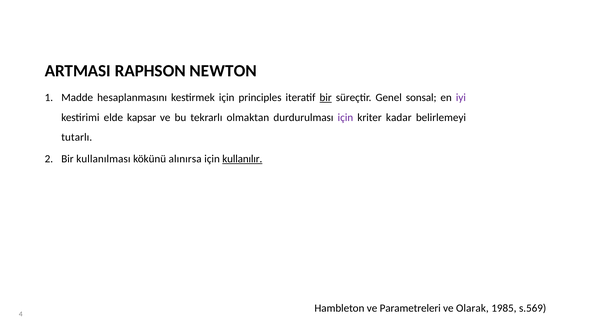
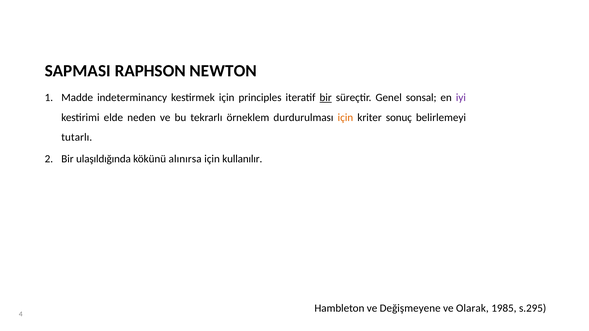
ARTMASI: ARTMASI -> SAPMASI
hesaplanmasını: hesaplanmasını -> indeterminancy
kapsar: kapsar -> neden
olmaktan: olmaktan -> örneklem
için at (345, 118) colour: purple -> orange
kadar: kadar -> sonuç
kullanılması: kullanılması -> ulaşıldığında
kullanılır underline: present -> none
Parametreleri: Parametreleri -> Değişmeyene
s.569: s.569 -> s.295
